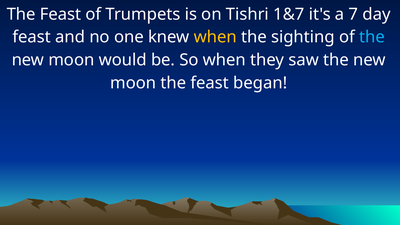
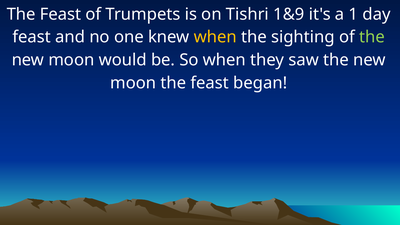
1&7: 1&7 -> 1&9
7: 7 -> 1
the at (372, 37) colour: light blue -> light green
